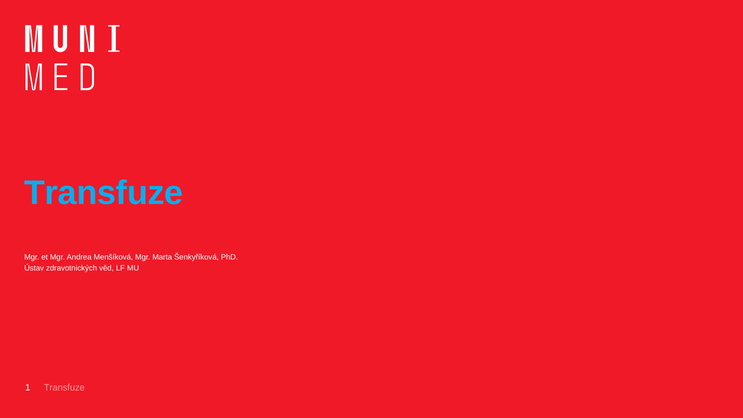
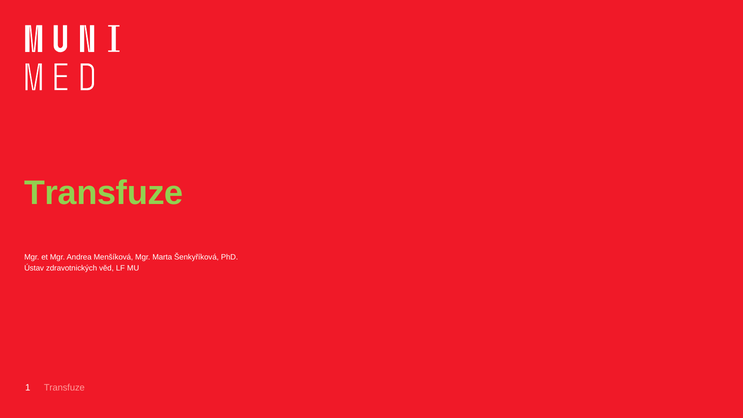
Transfuze at (104, 193) colour: light blue -> light green
